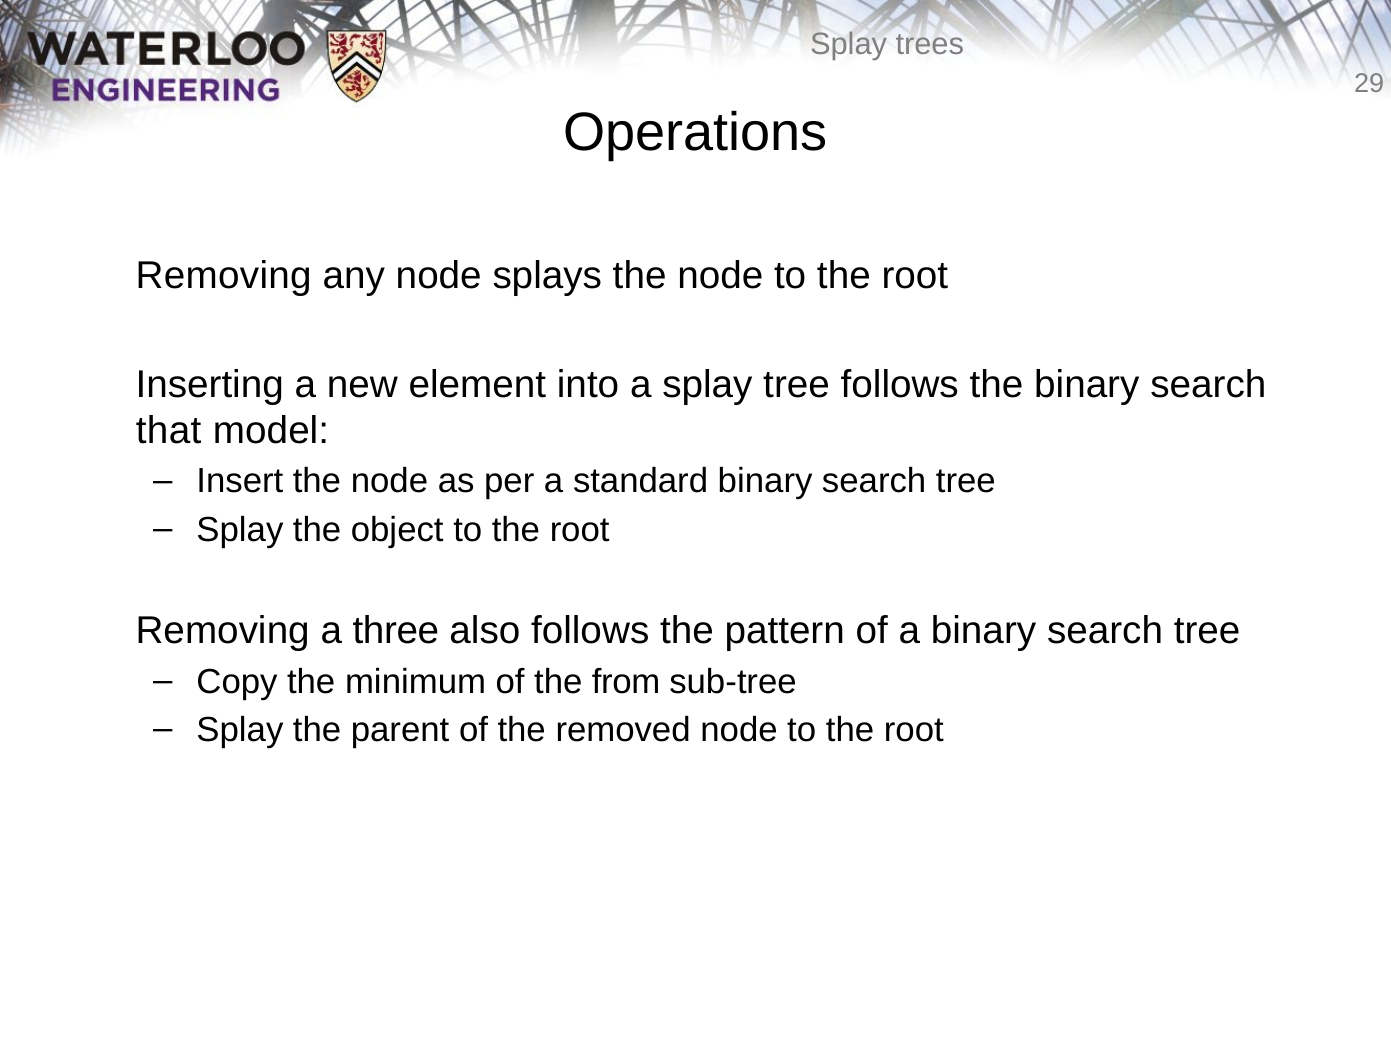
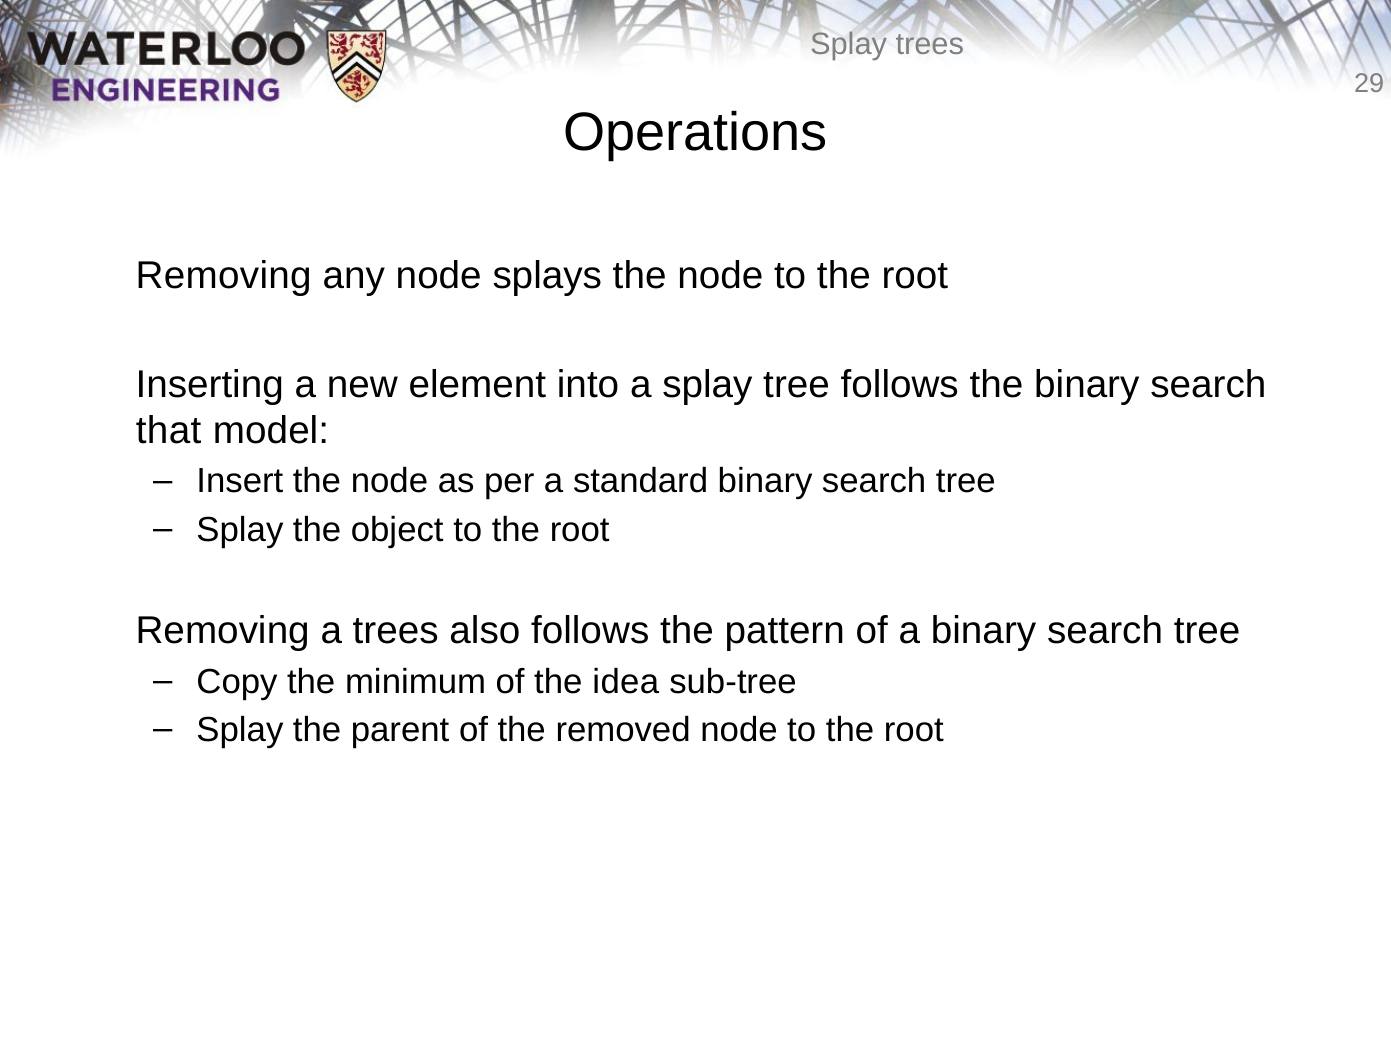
a three: three -> trees
from: from -> idea
